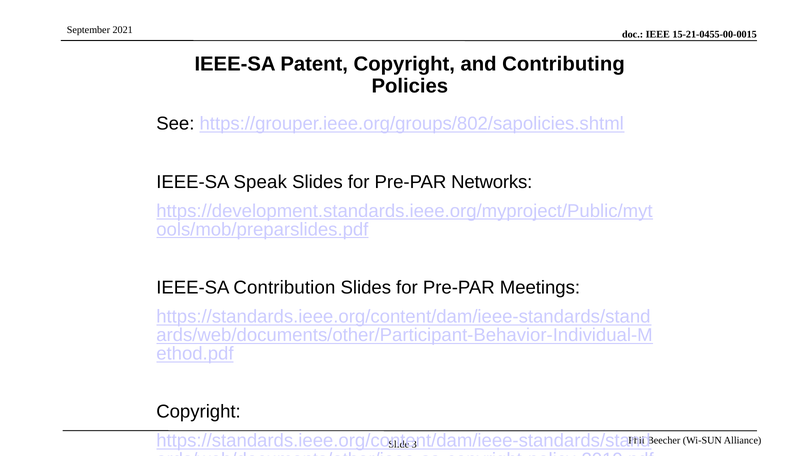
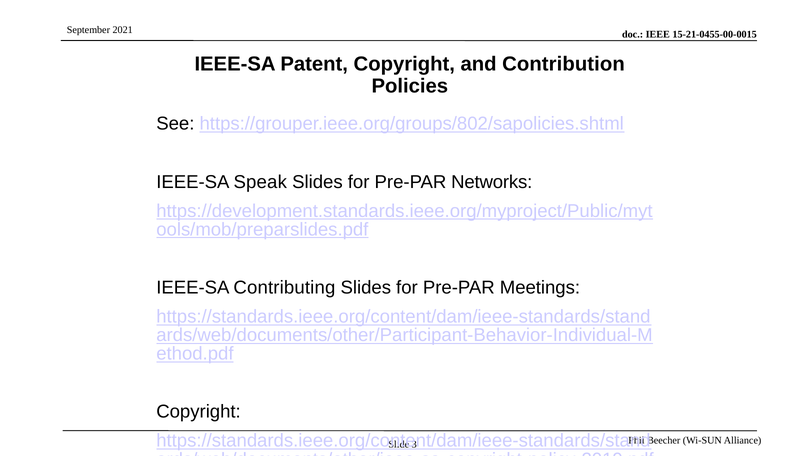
Contributing: Contributing -> Contribution
Contribution: Contribution -> Contributing
